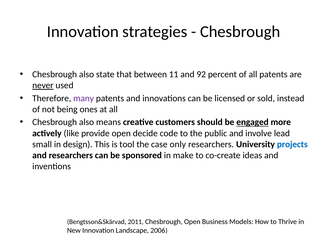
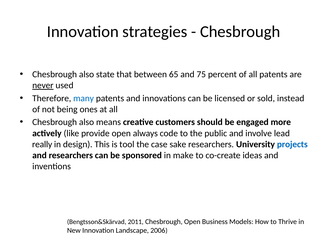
11: 11 -> 65
92: 92 -> 75
many colour: purple -> blue
engaged underline: present -> none
decide: decide -> always
small: small -> really
only: only -> sake
